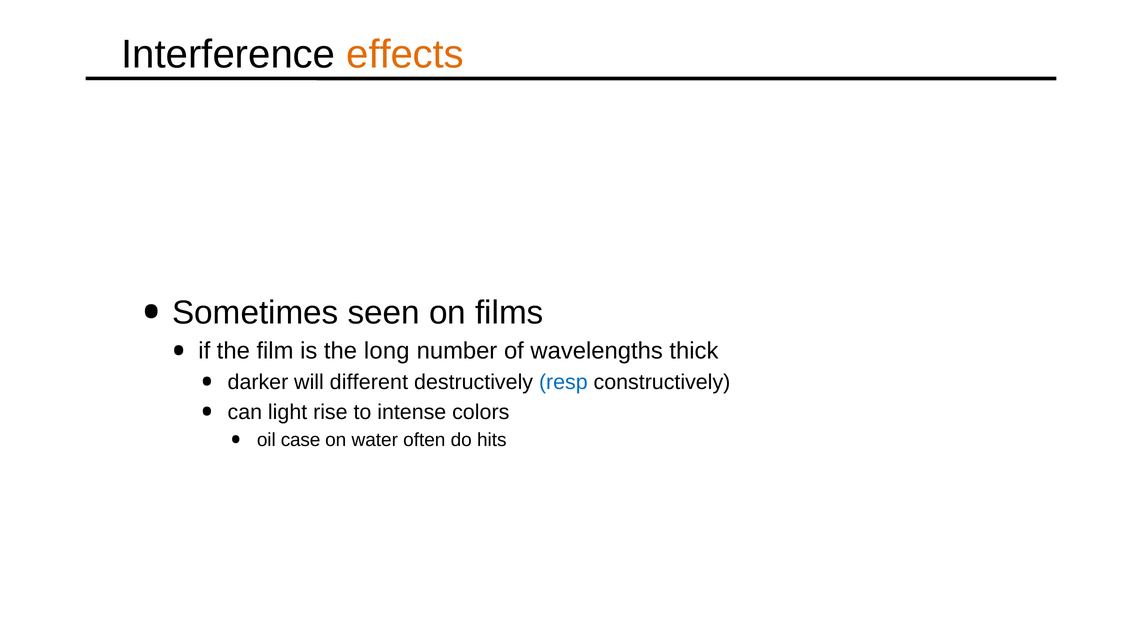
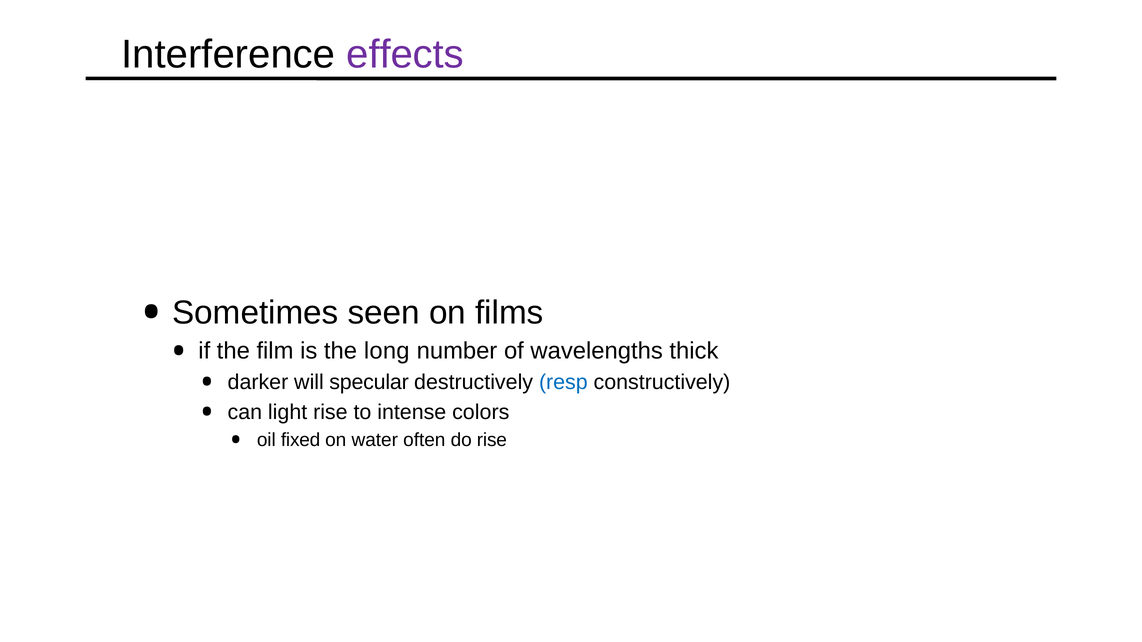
effects colour: orange -> purple
different: different -> specular
case: case -> fixed
do hits: hits -> rise
